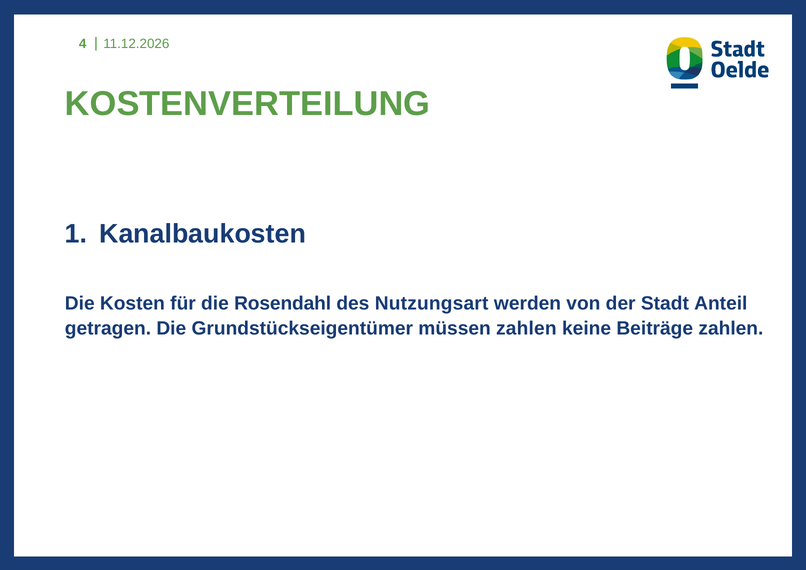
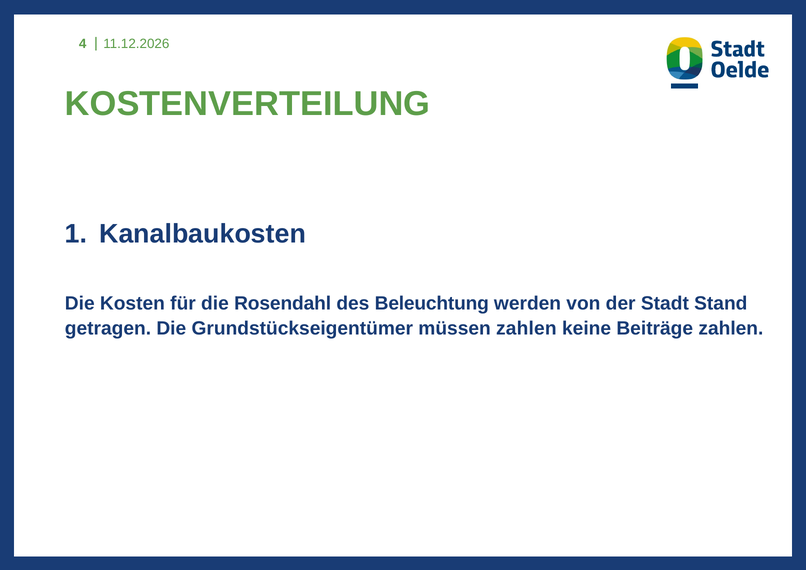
Nutzungsart: Nutzungsart -> Beleuchtung
Anteil: Anteil -> Stand
